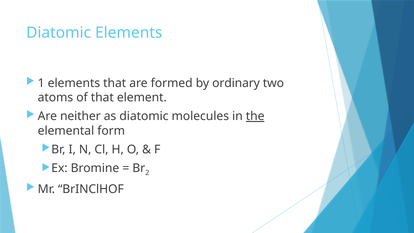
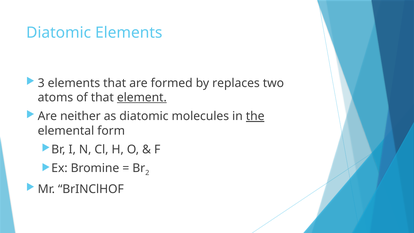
1: 1 -> 3
ordinary: ordinary -> replaces
element underline: none -> present
